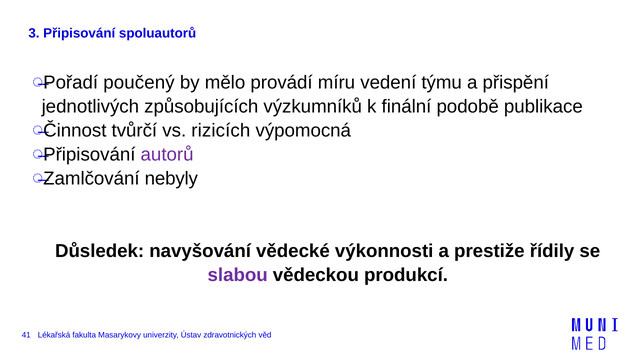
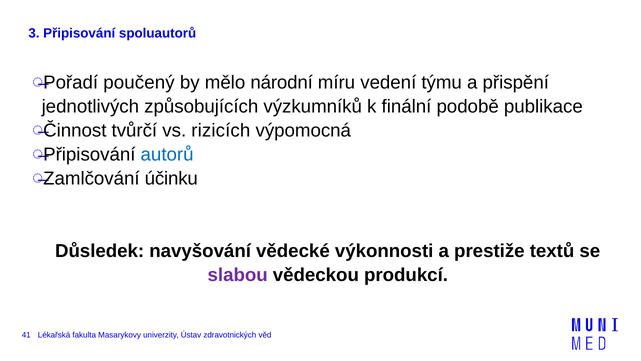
provádí: provádí -> národní
autorů colour: purple -> blue
nebyly: nebyly -> účinku
řídily: řídily -> textů
